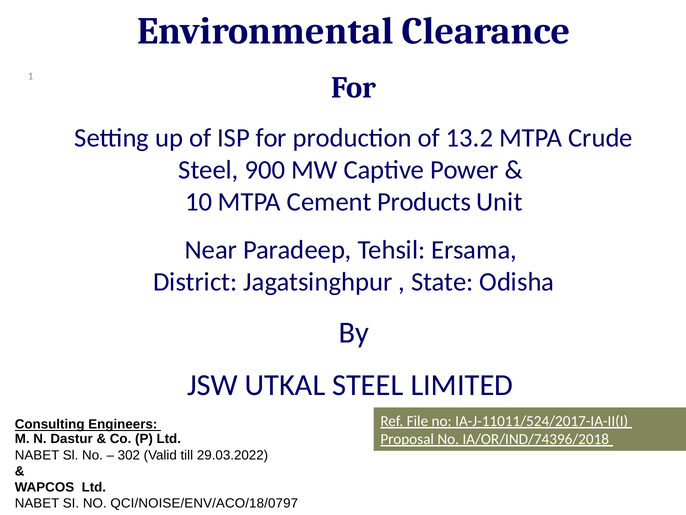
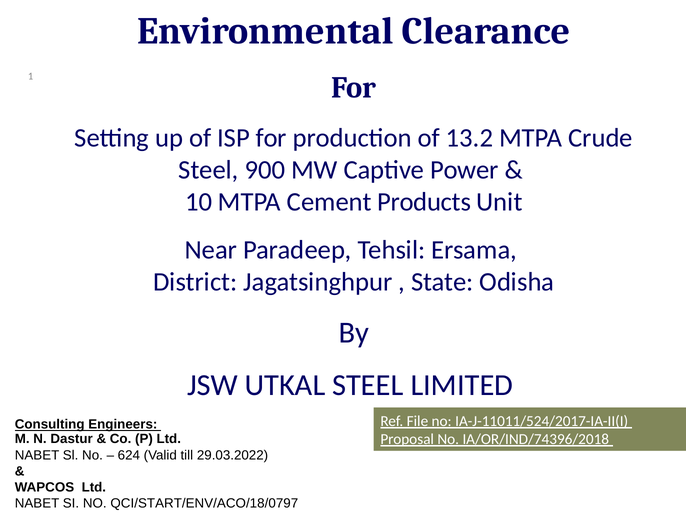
302: 302 -> 624
QCI/NOISE/ENV/ACO/18/0797: QCI/NOISE/ENV/ACO/18/0797 -> QCI/START/ENV/ACO/18/0797
